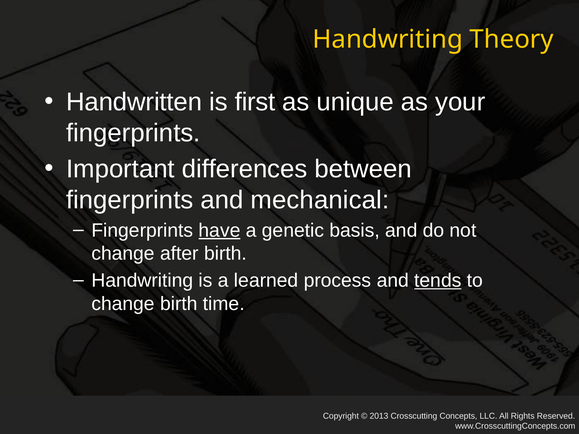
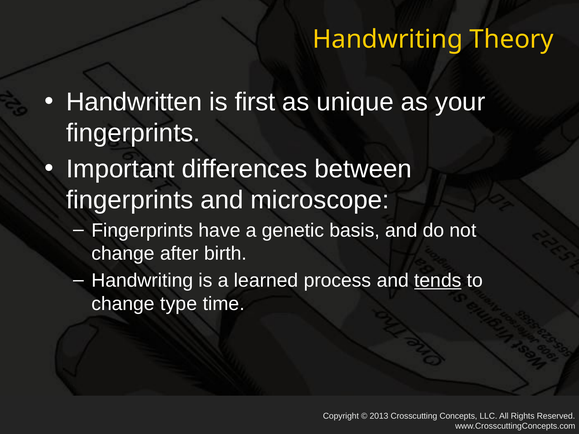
mechanical: mechanical -> microscope
have underline: present -> none
change birth: birth -> type
